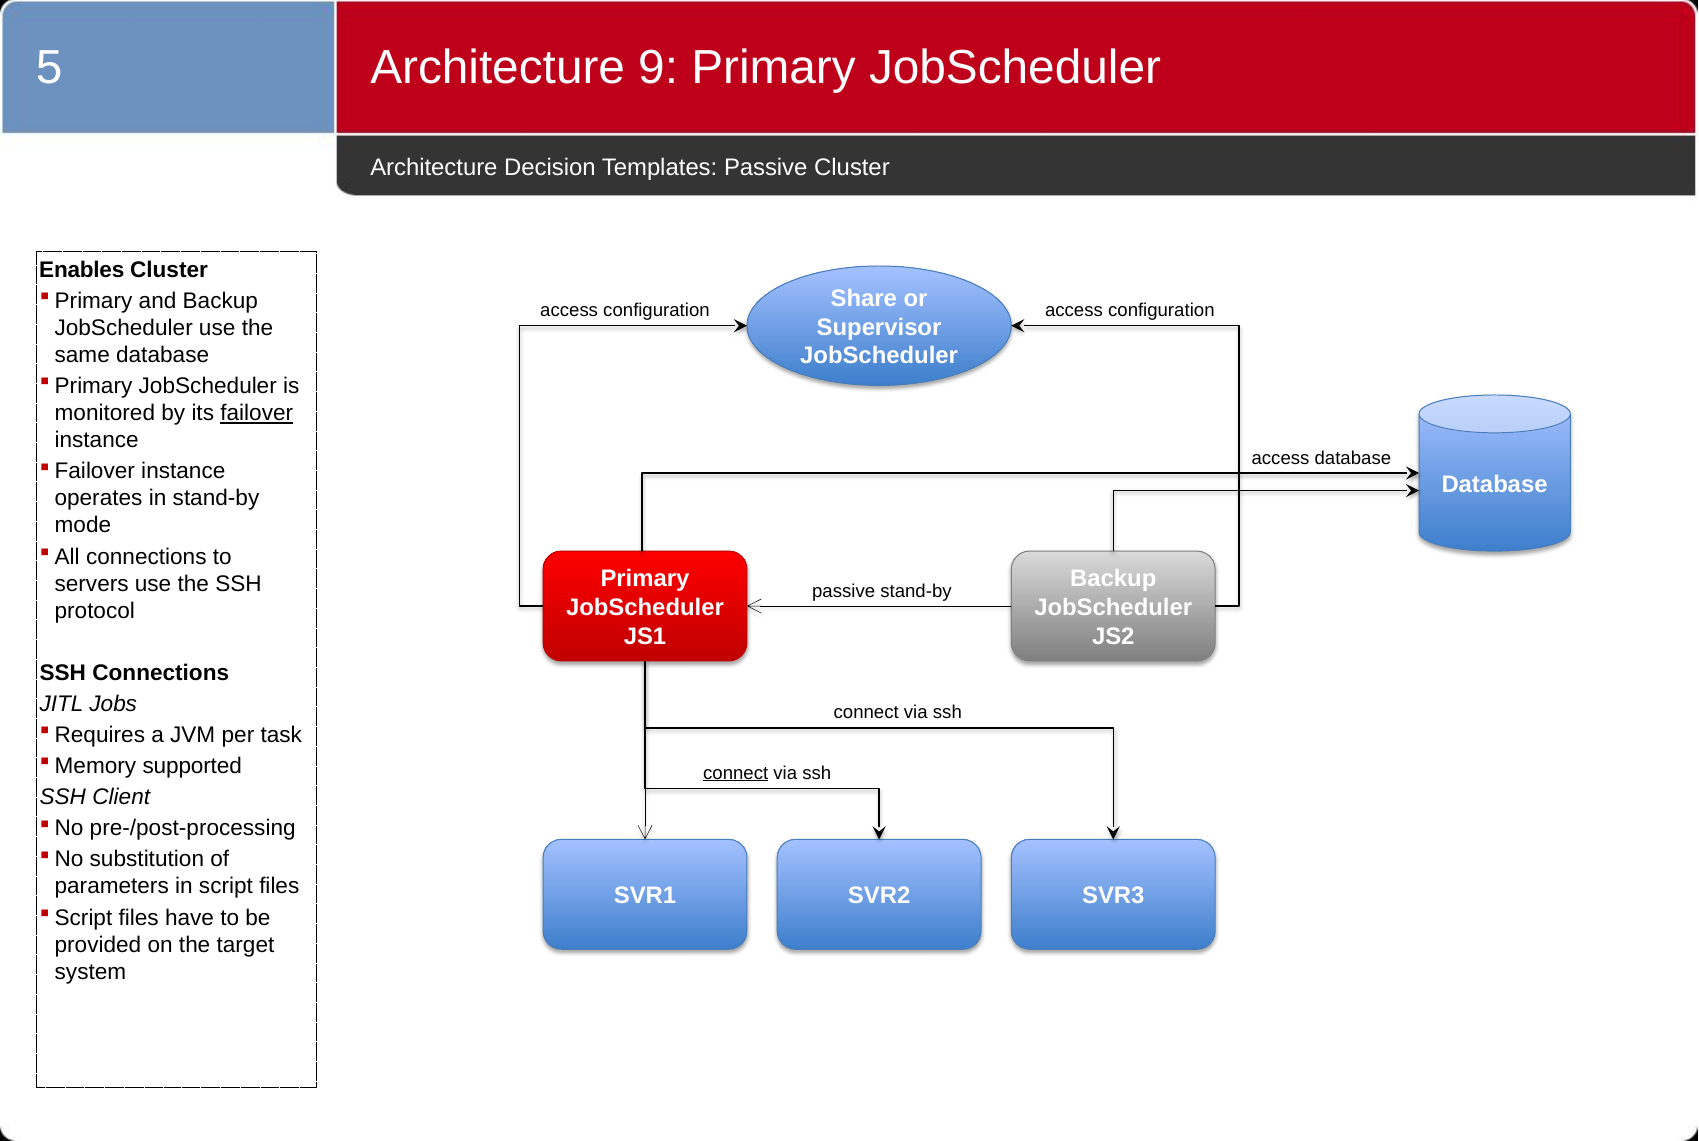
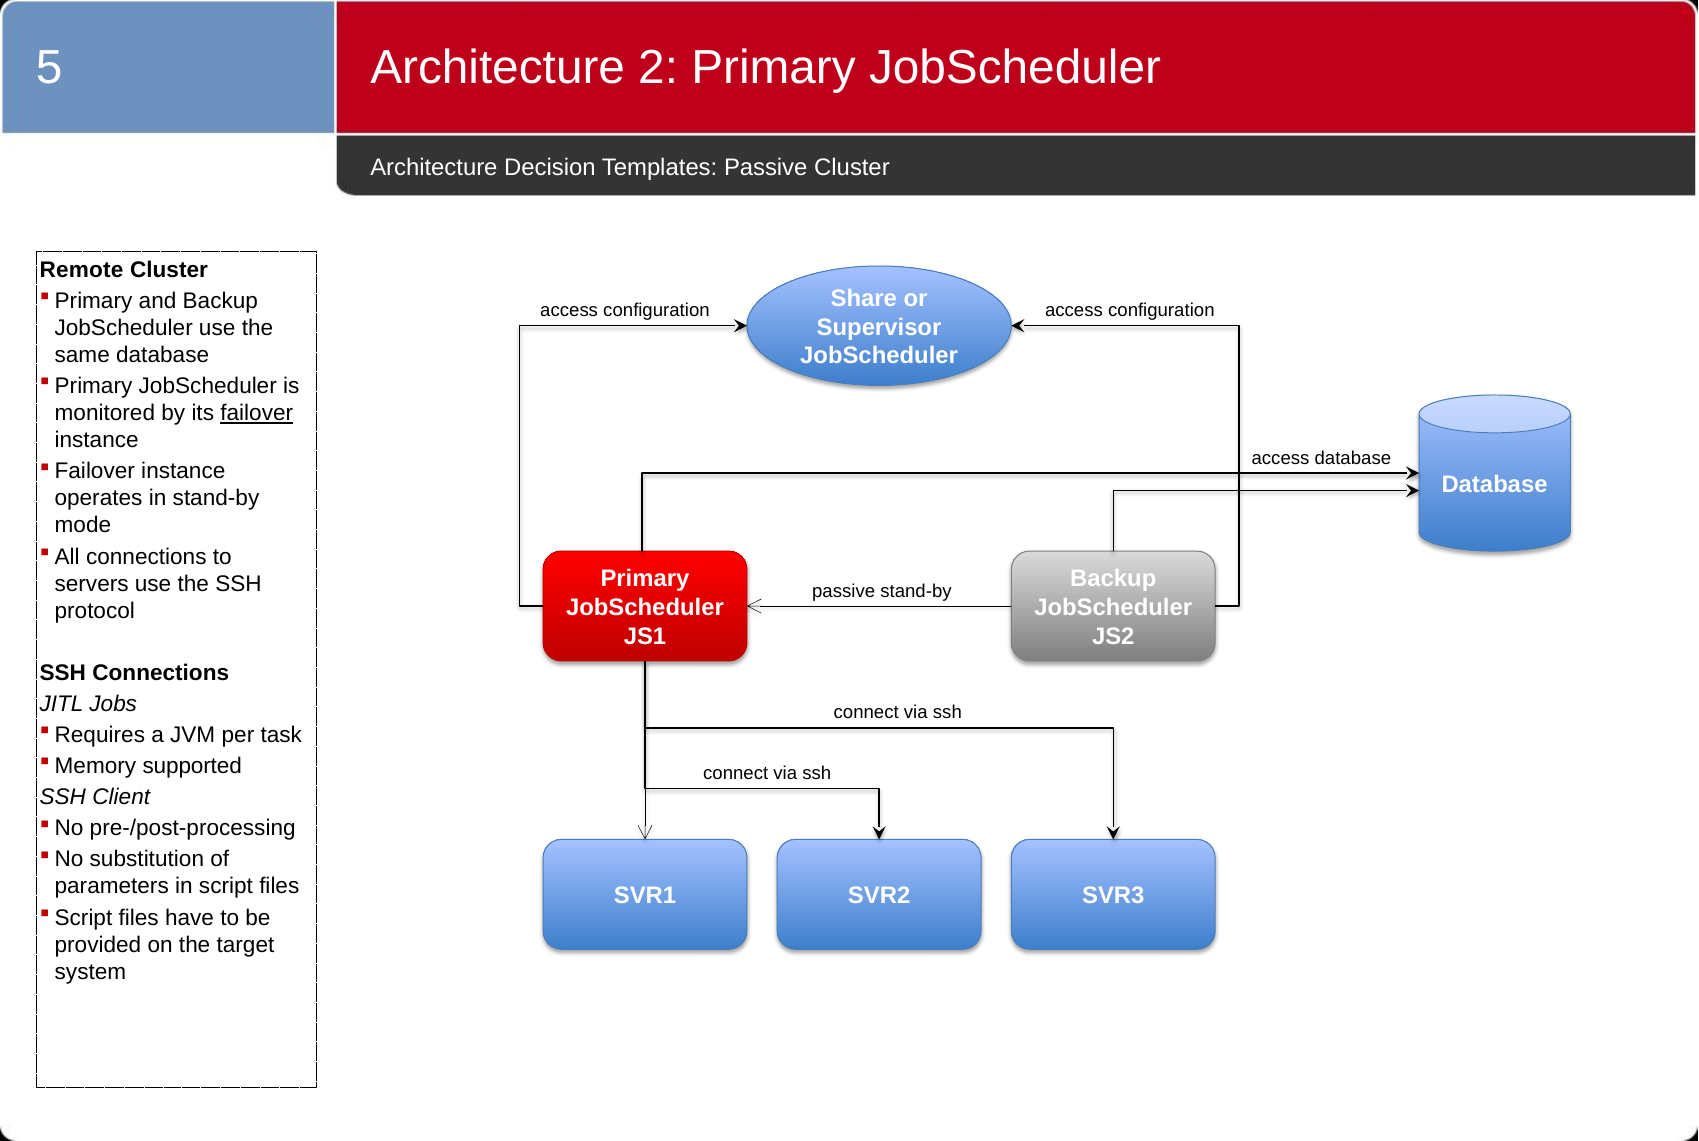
9: 9 -> 2
Enables: Enables -> Remote
connect at (736, 773) underline: present -> none
